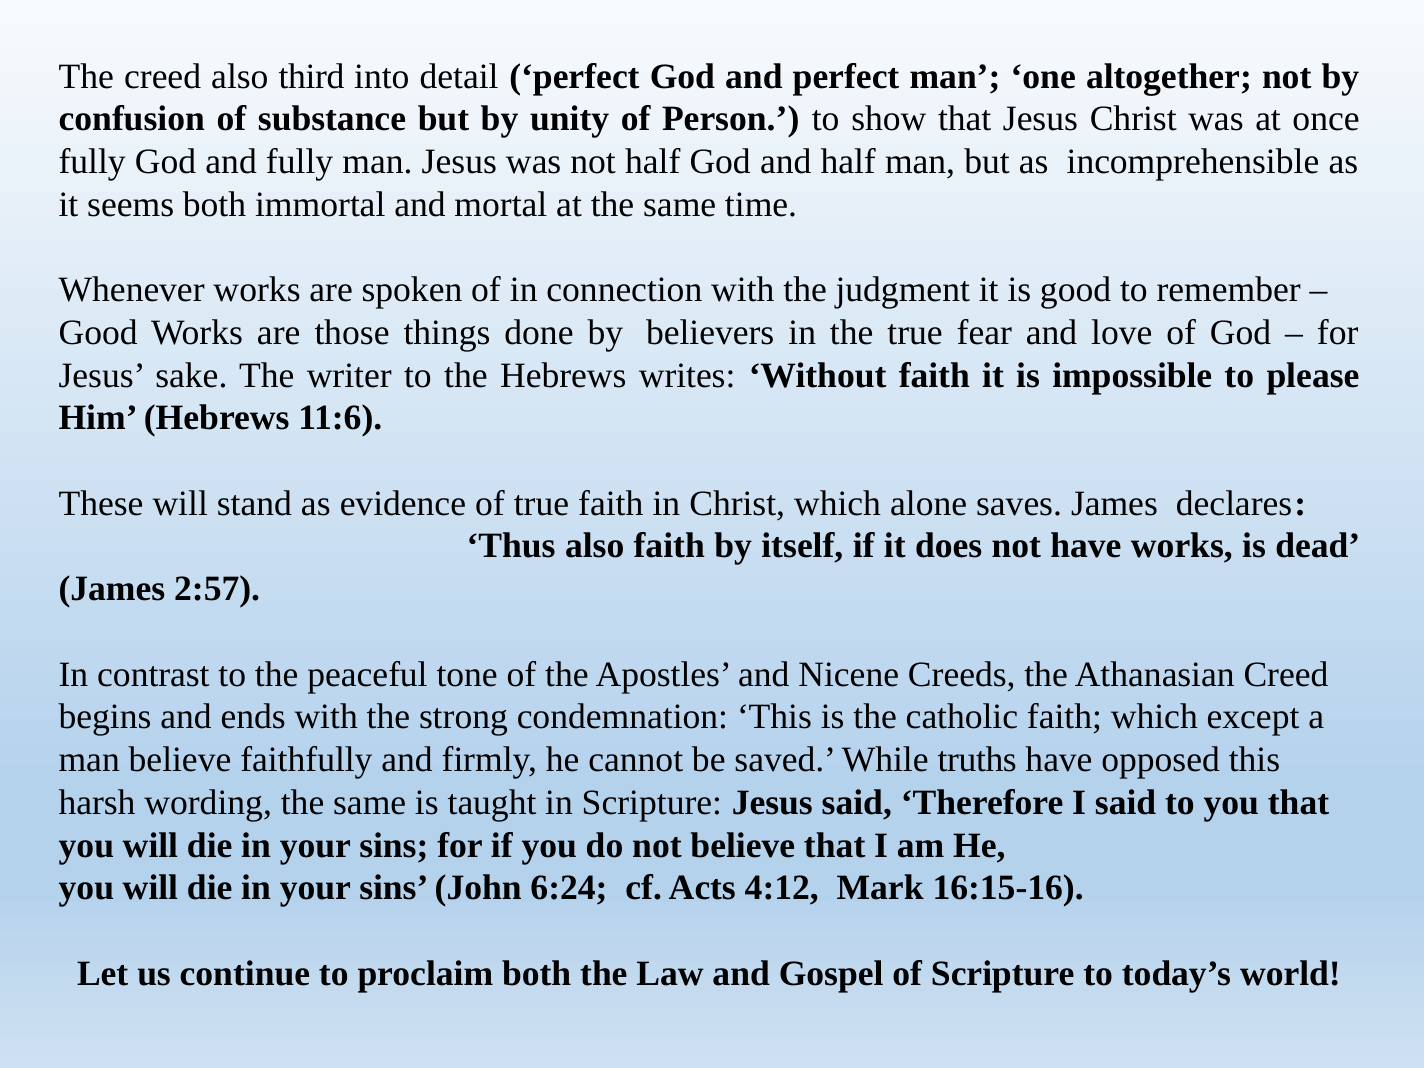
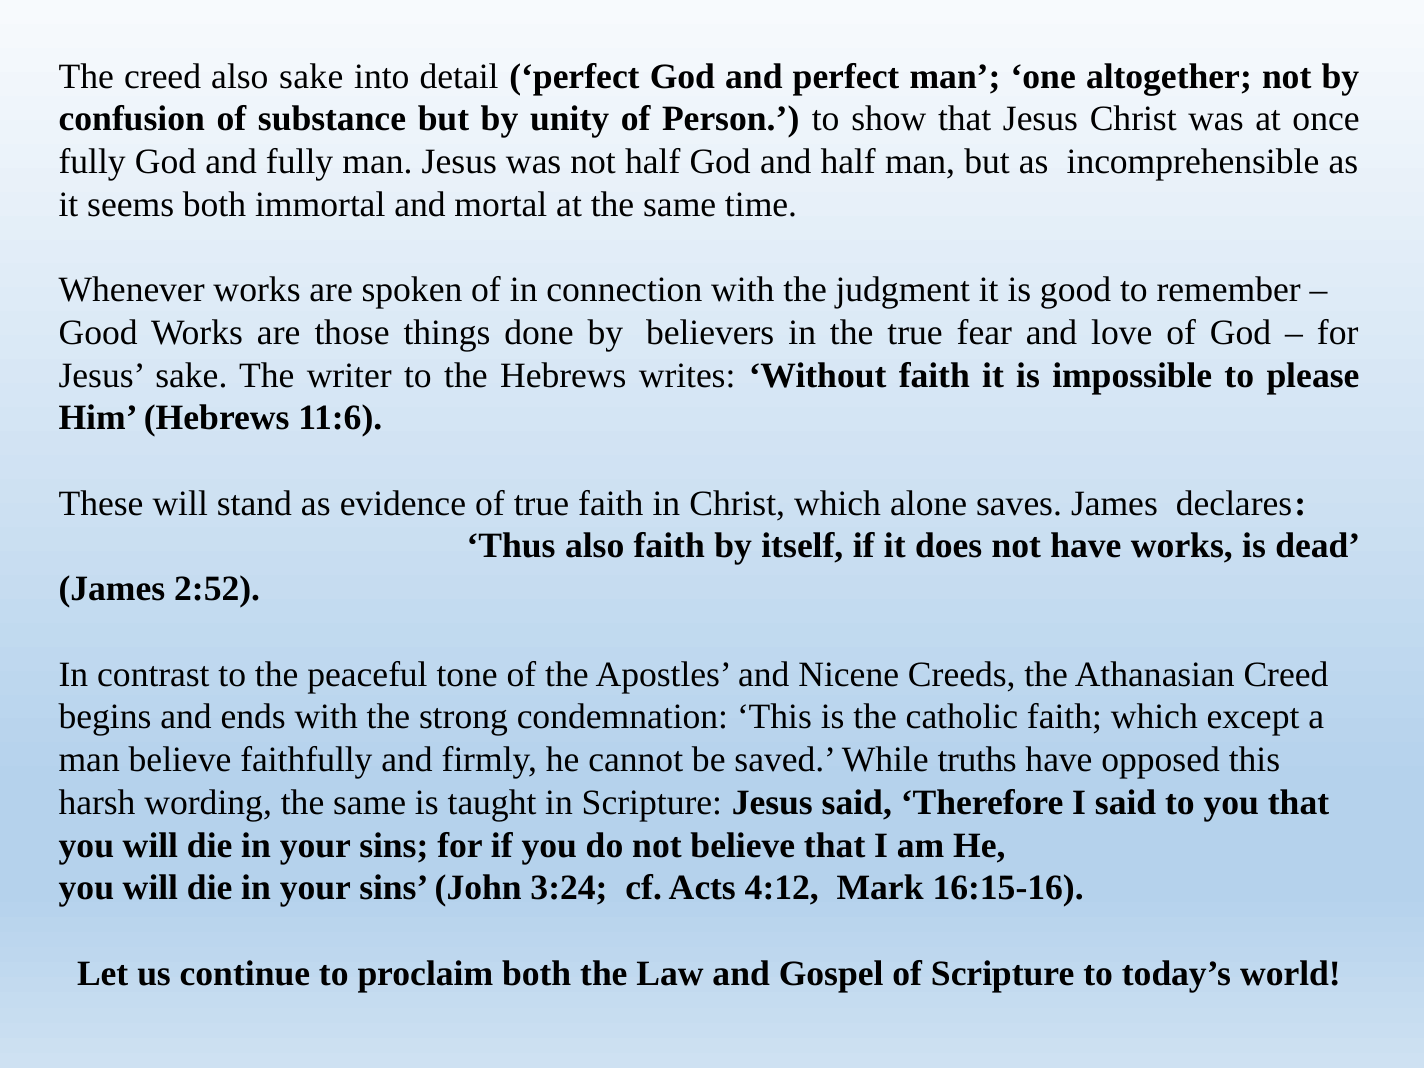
also third: third -> sake
2:57: 2:57 -> 2:52
6:24: 6:24 -> 3:24
